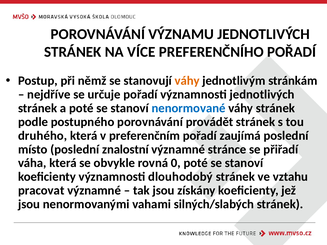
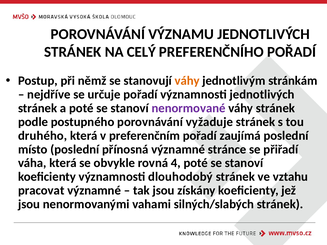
VÍCE: VÍCE -> CELÝ
nenormované colour: blue -> purple
provádět: provádět -> vyžaduje
znalostní: znalostní -> přínosná
0: 0 -> 4
